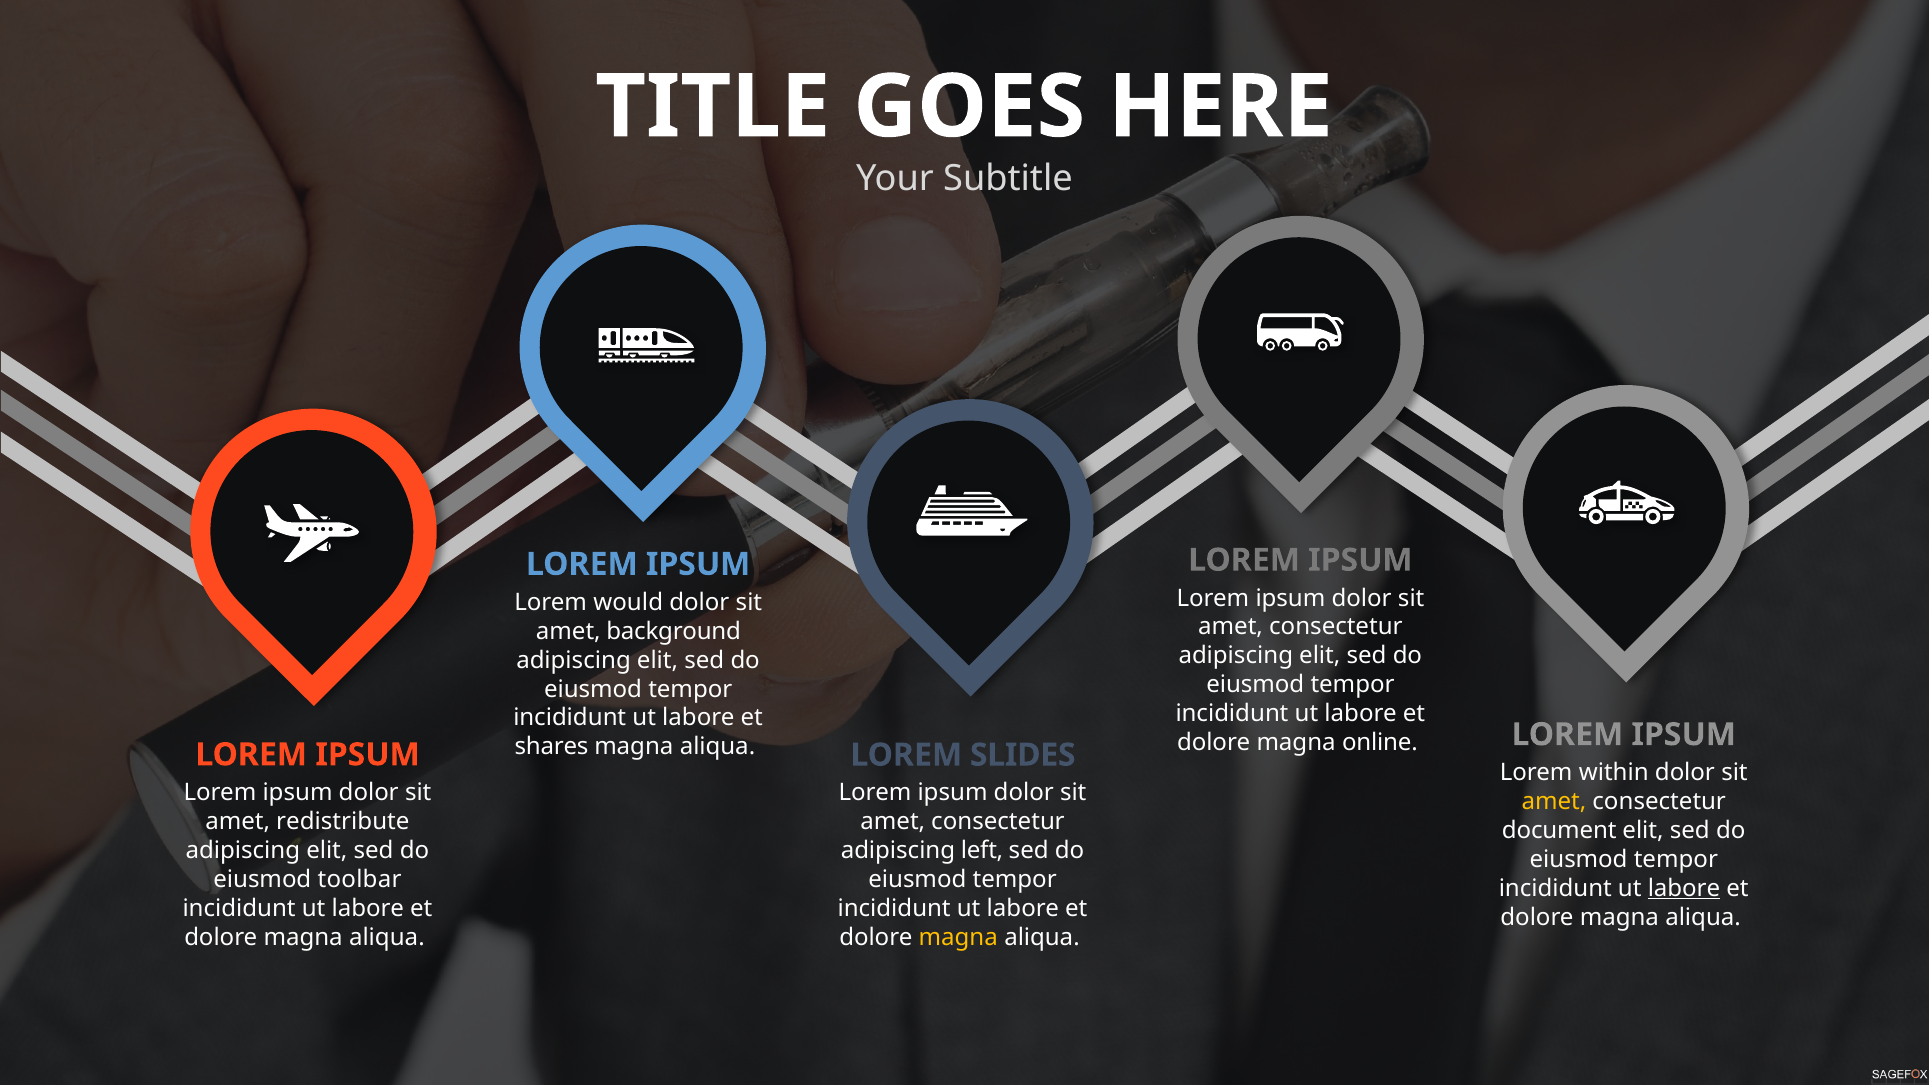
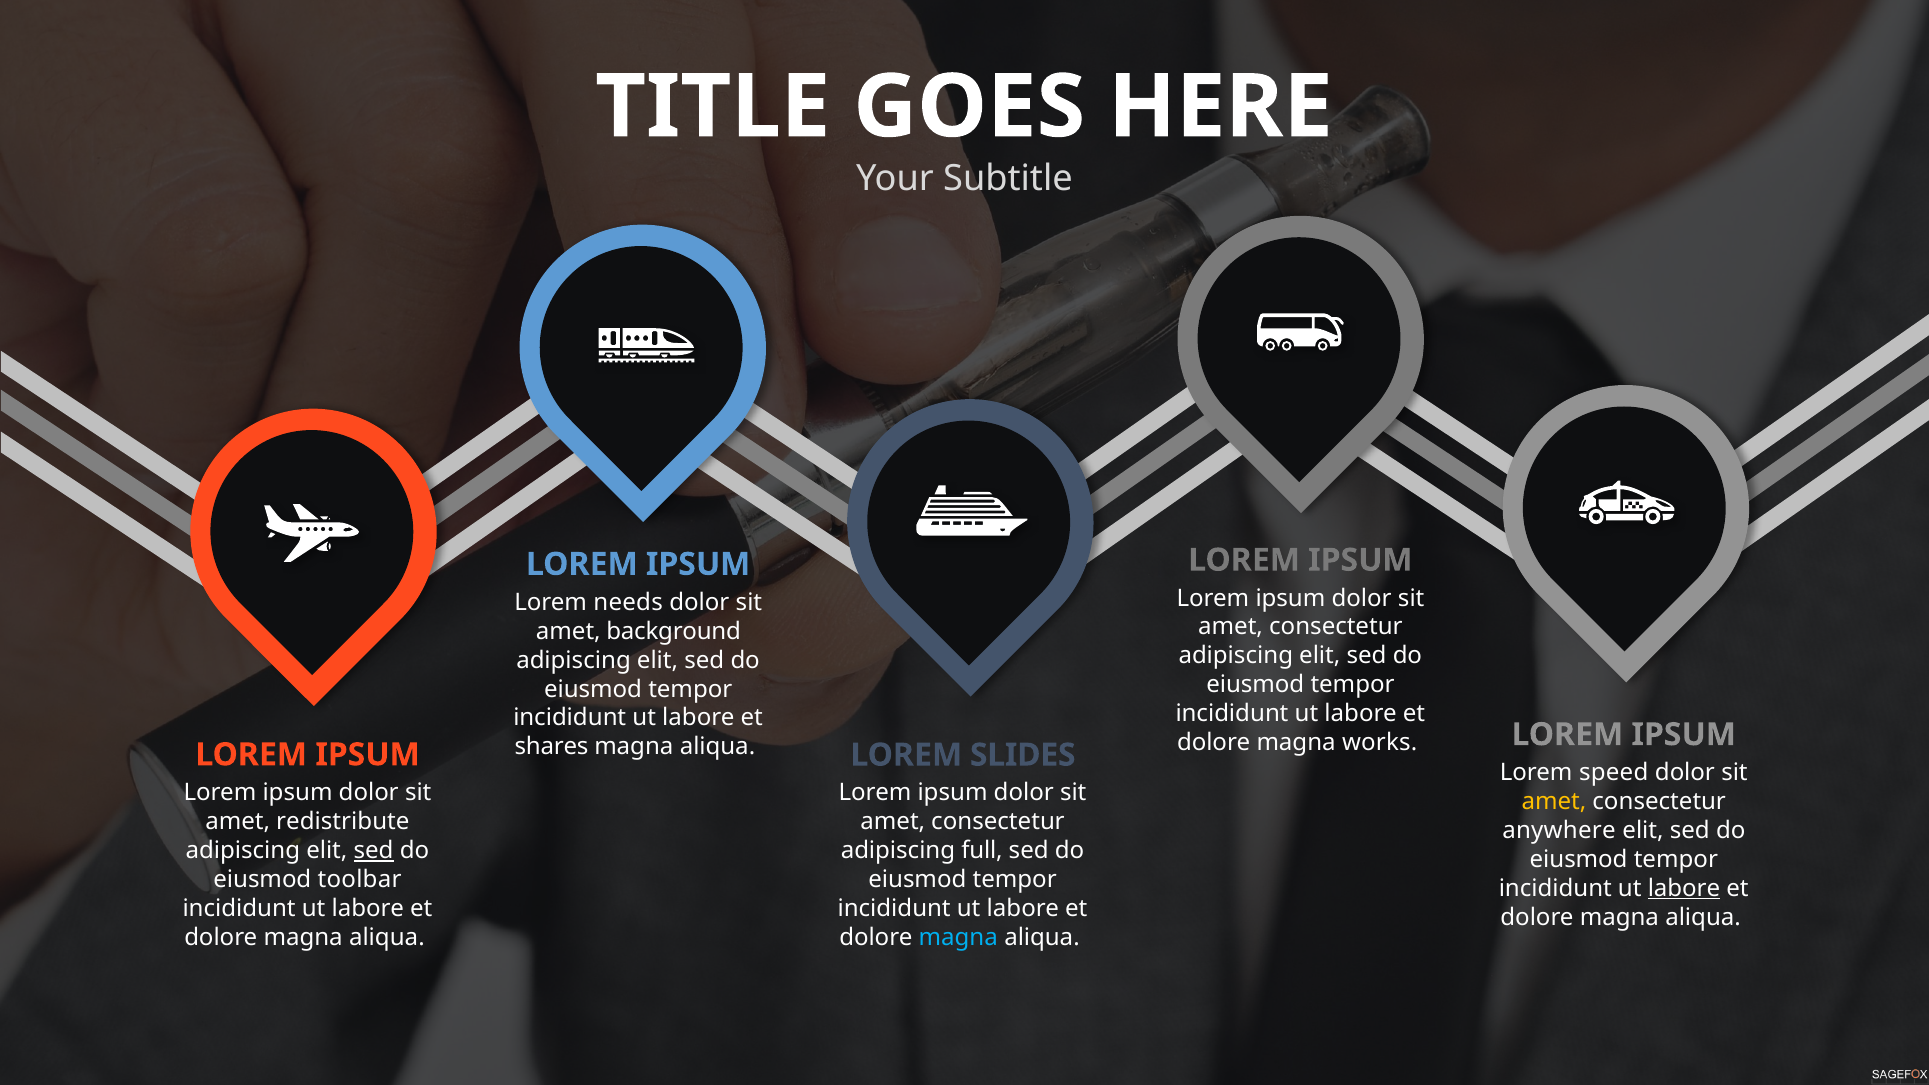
would: would -> needs
online: online -> works
within: within -> speed
document: document -> anywhere
sed at (374, 851) underline: none -> present
left: left -> full
magna at (958, 938) colour: yellow -> light blue
